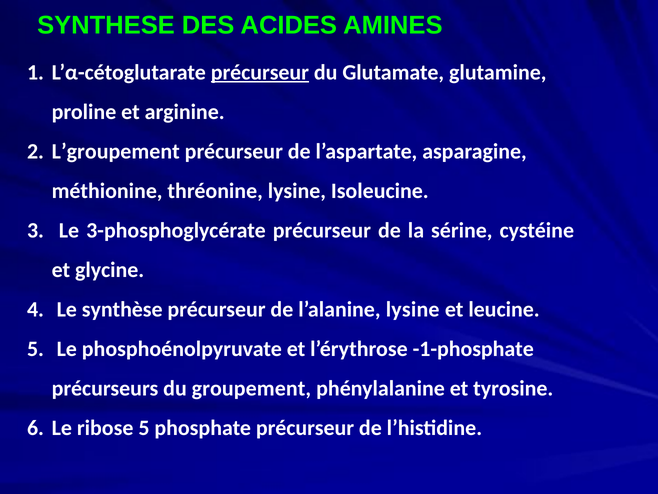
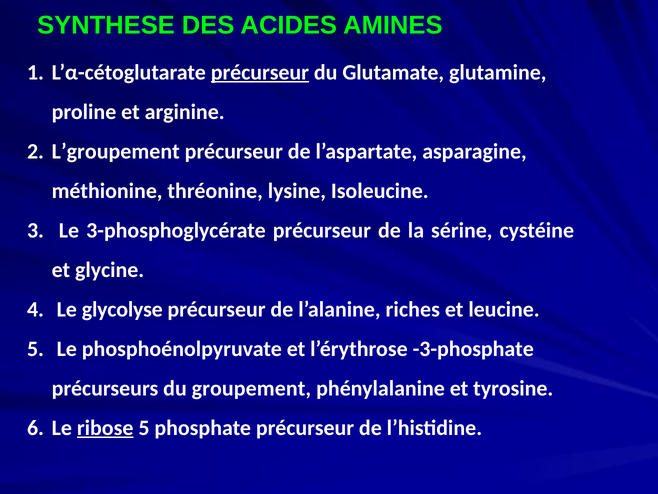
synthèse: synthèse -> glycolyse
l’alanine lysine: lysine -> riches
-1-phosphate: -1-phosphate -> -3-phosphate
ribose underline: none -> present
